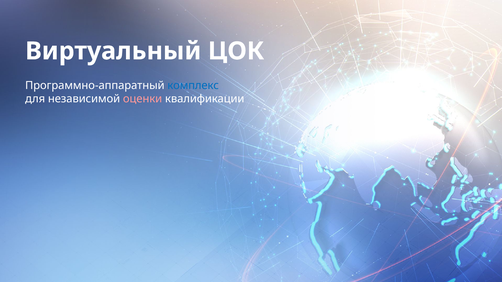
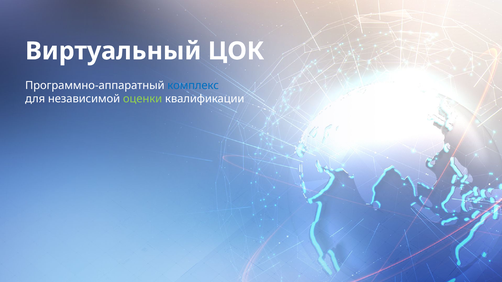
оценки colour: pink -> light green
